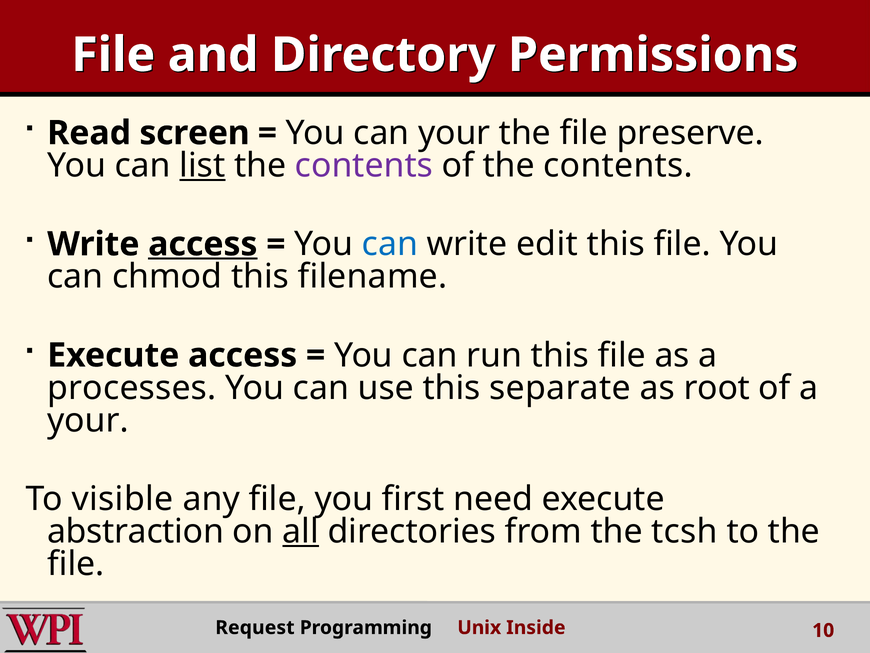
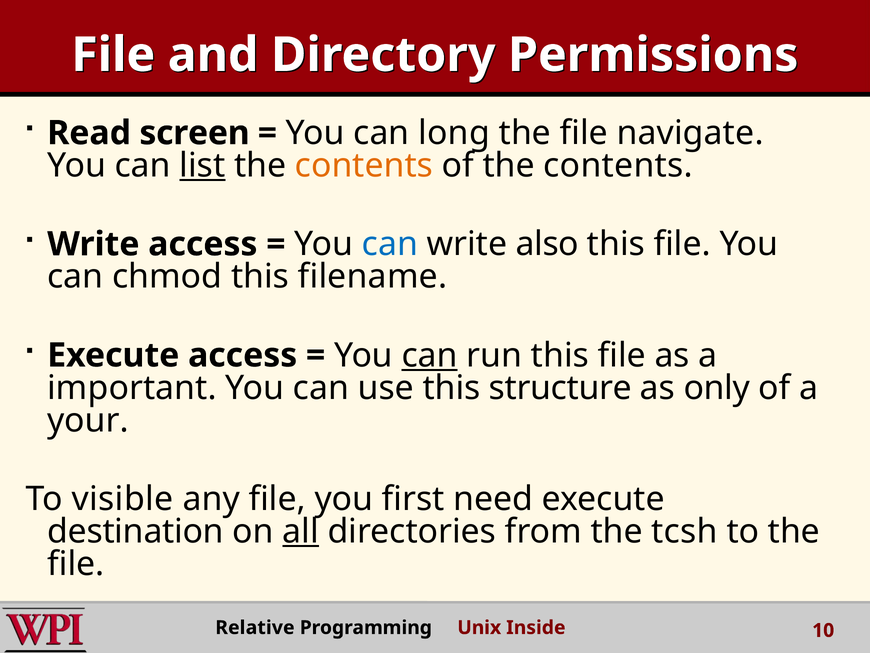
can your: your -> long
preserve: preserve -> navigate
contents at (364, 165) colour: purple -> orange
access at (203, 244) underline: present -> none
edit: edit -> also
can at (430, 355) underline: none -> present
processes: processes -> important
separate: separate -> structure
root: root -> only
abstraction: abstraction -> destination
Request: Request -> Relative
